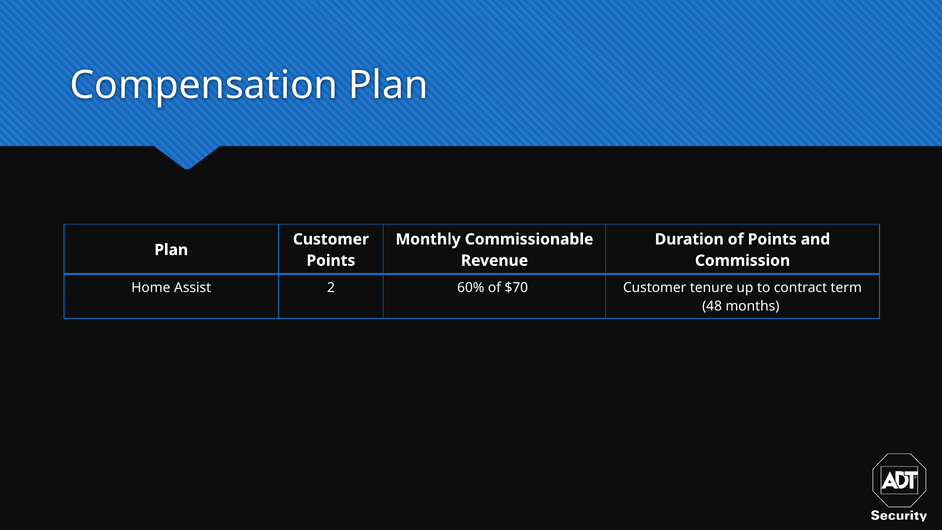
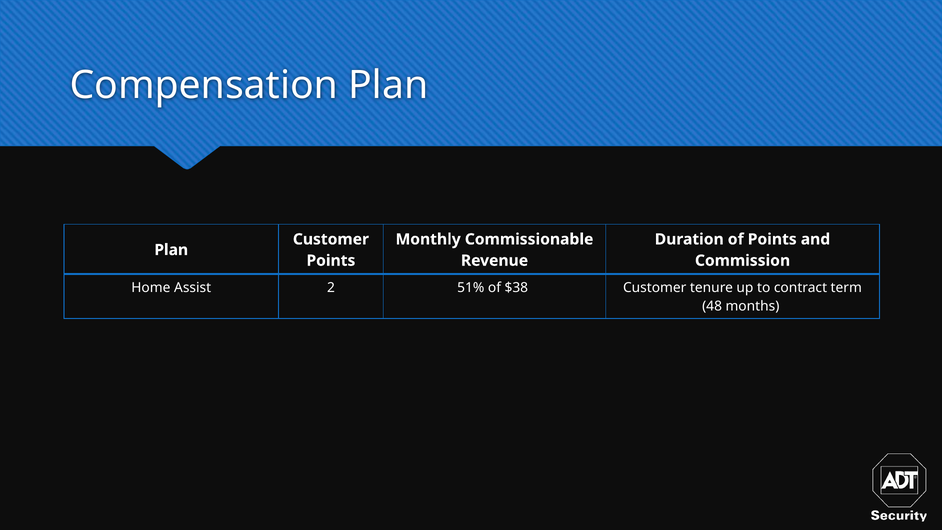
60%: 60% -> 51%
$70: $70 -> $38
